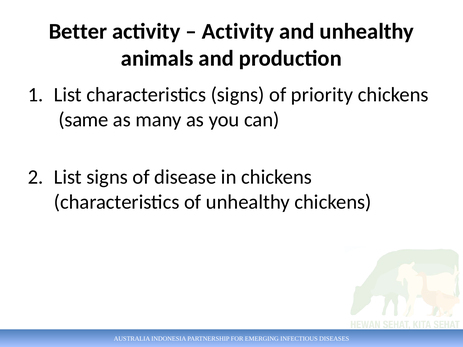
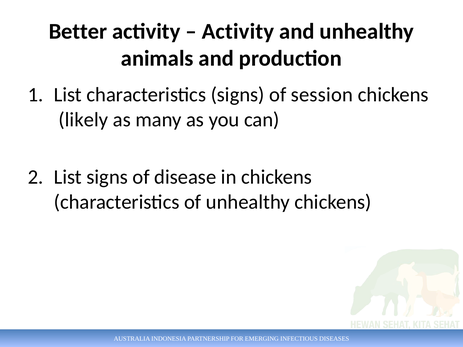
priority: priority -> session
same: same -> likely
